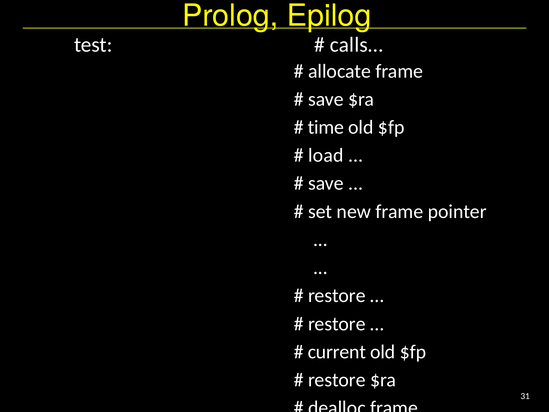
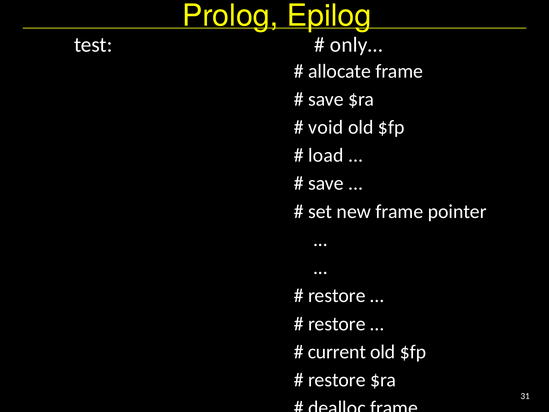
calls…: calls… -> only…
time: time -> void
